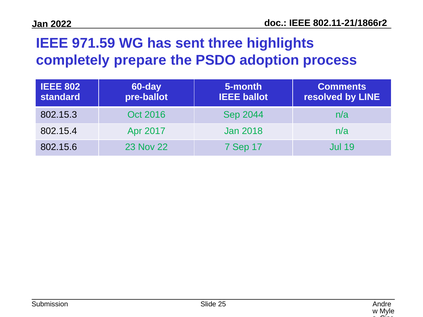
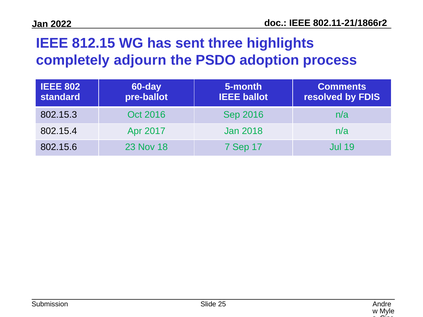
971.59: 971.59 -> 812.15
prepare: prepare -> adjourn
LINE: LINE -> FDIS
Sep 2044: 2044 -> 2016
22: 22 -> 18
